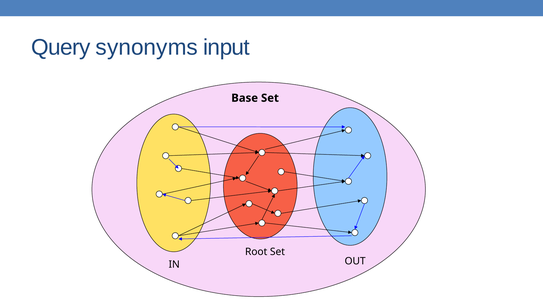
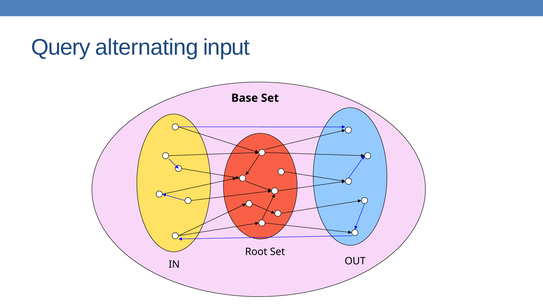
synonyms: synonyms -> alternating
